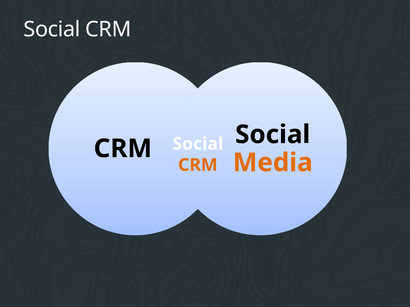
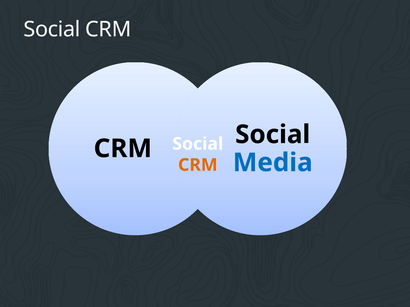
Media colour: orange -> blue
